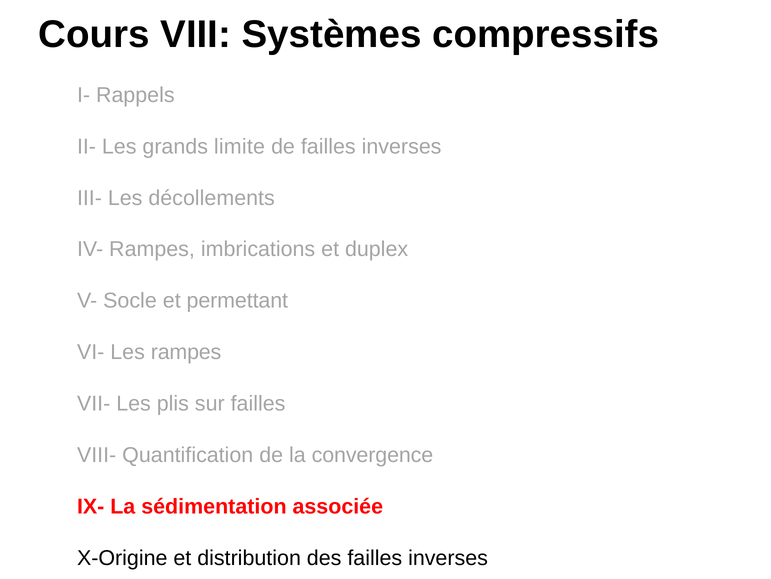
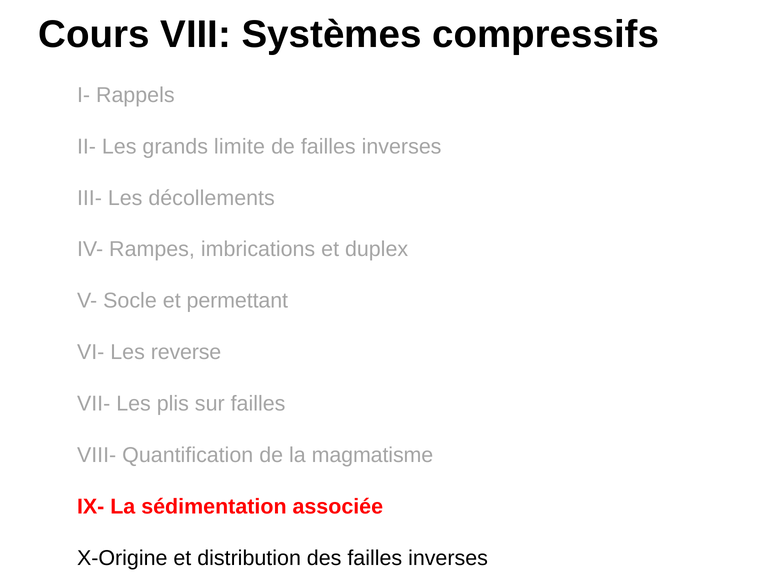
Les rampes: rampes -> reverse
convergence: convergence -> magmatisme
